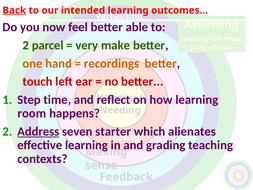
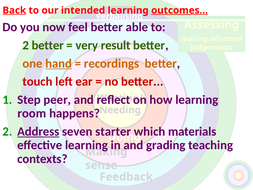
outcomes… underline: none -> present
2 parcel: parcel -> better
make: make -> result
hand underline: none -> present
time: time -> peer
alienates: alienates -> materials
